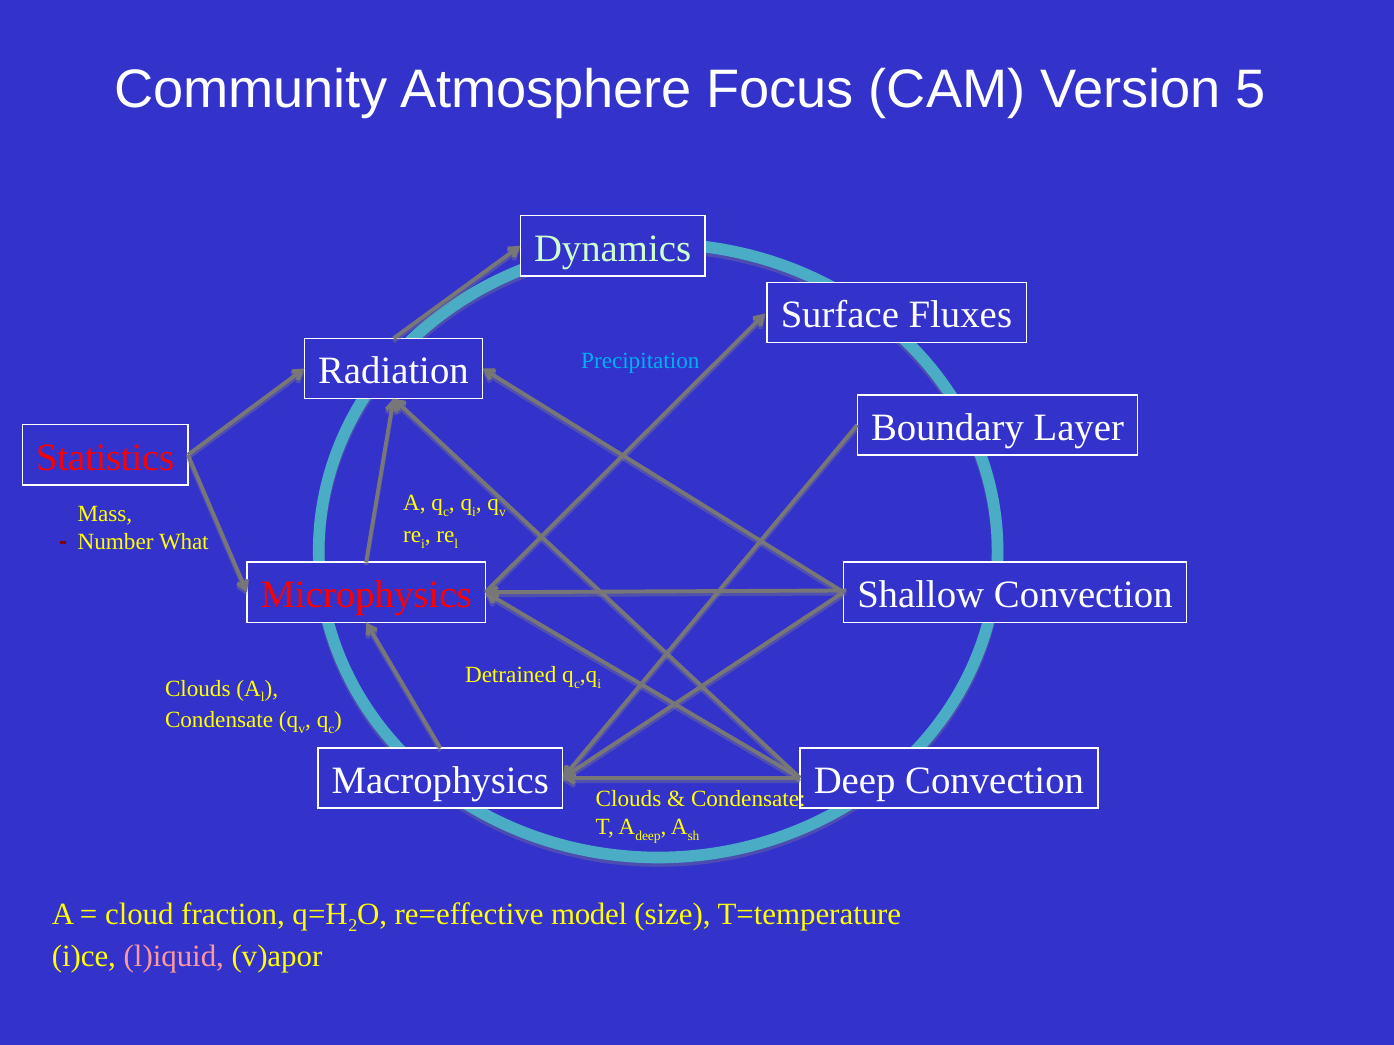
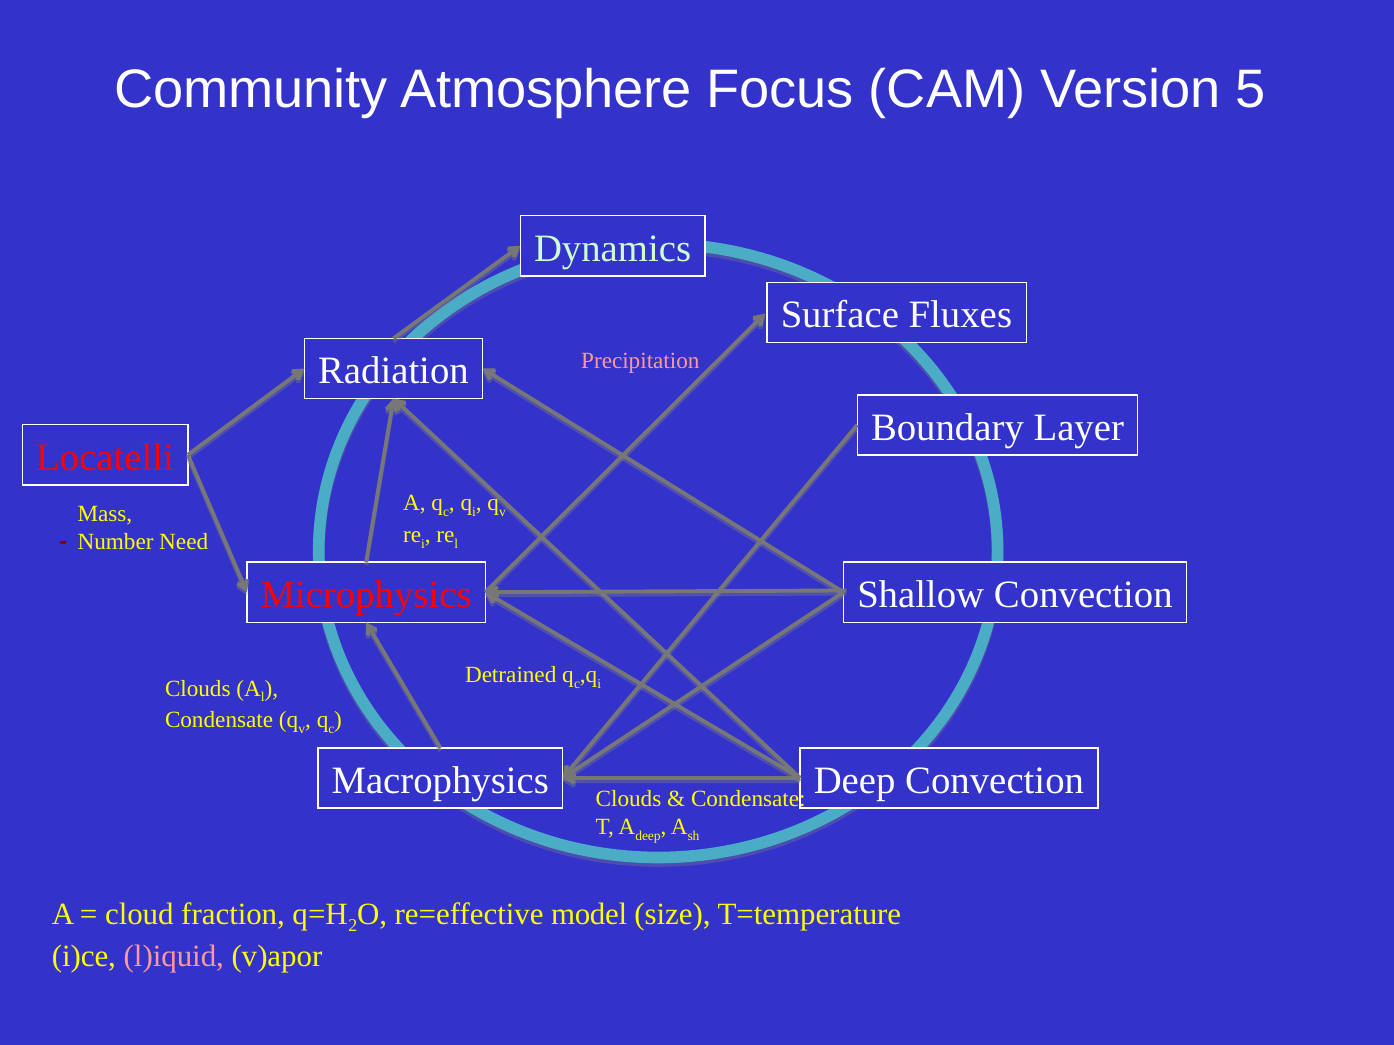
Precipitation colour: light blue -> pink
Statistics: Statistics -> Locatelli
What: What -> Need
